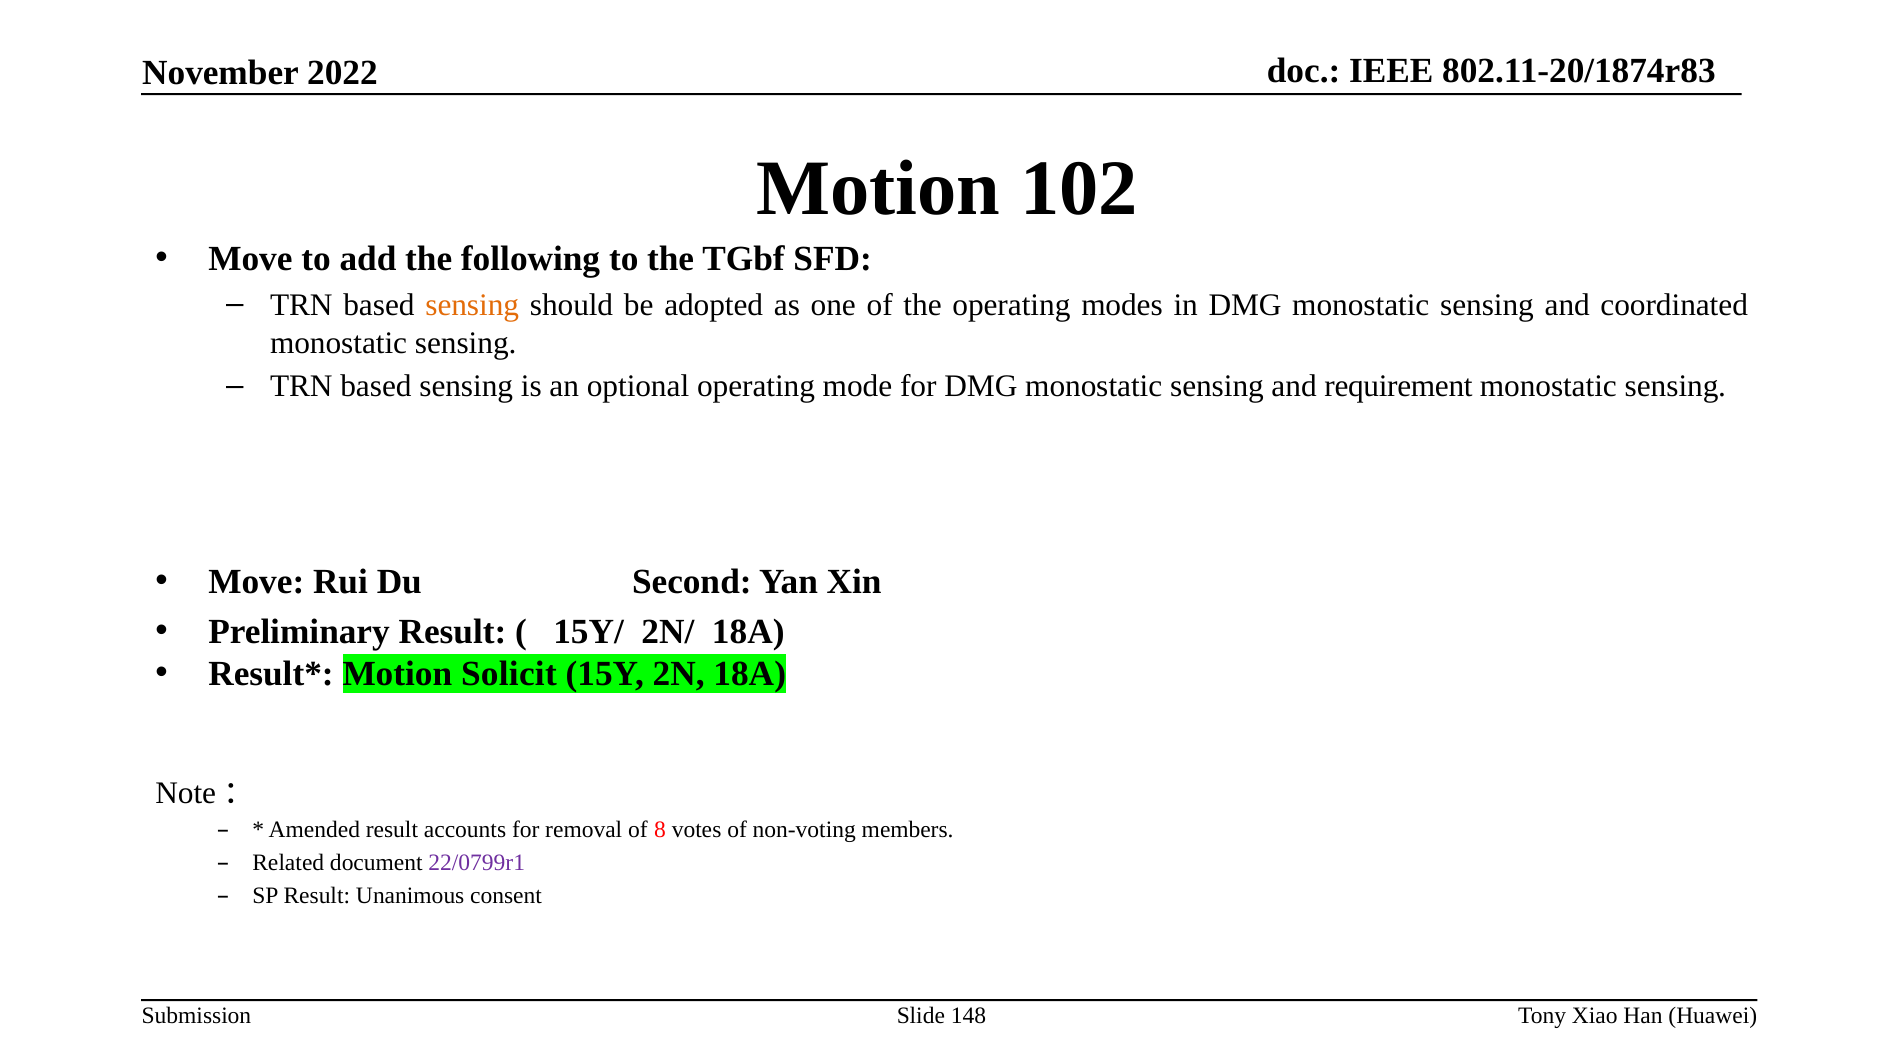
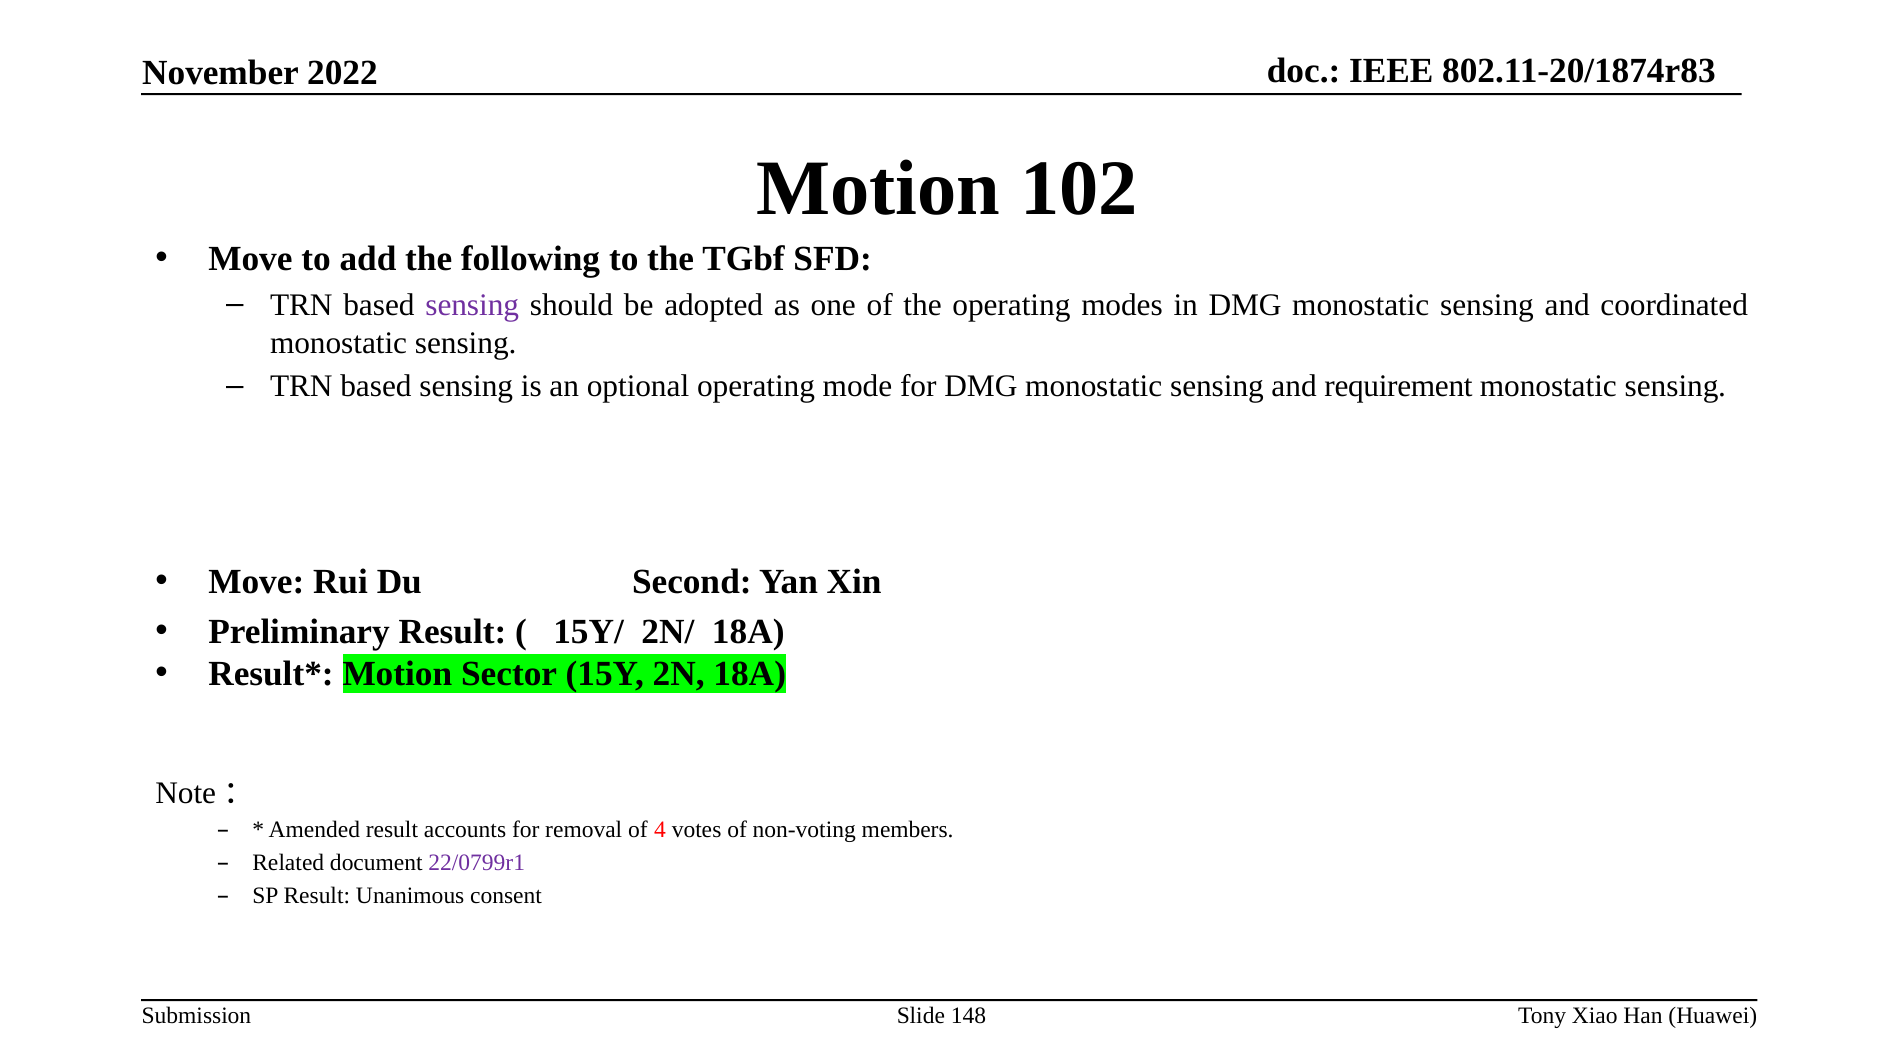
sensing at (472, 305) colour: orange -> purple
Solicit: Solicit -> Sector
8: 8 -> 4
